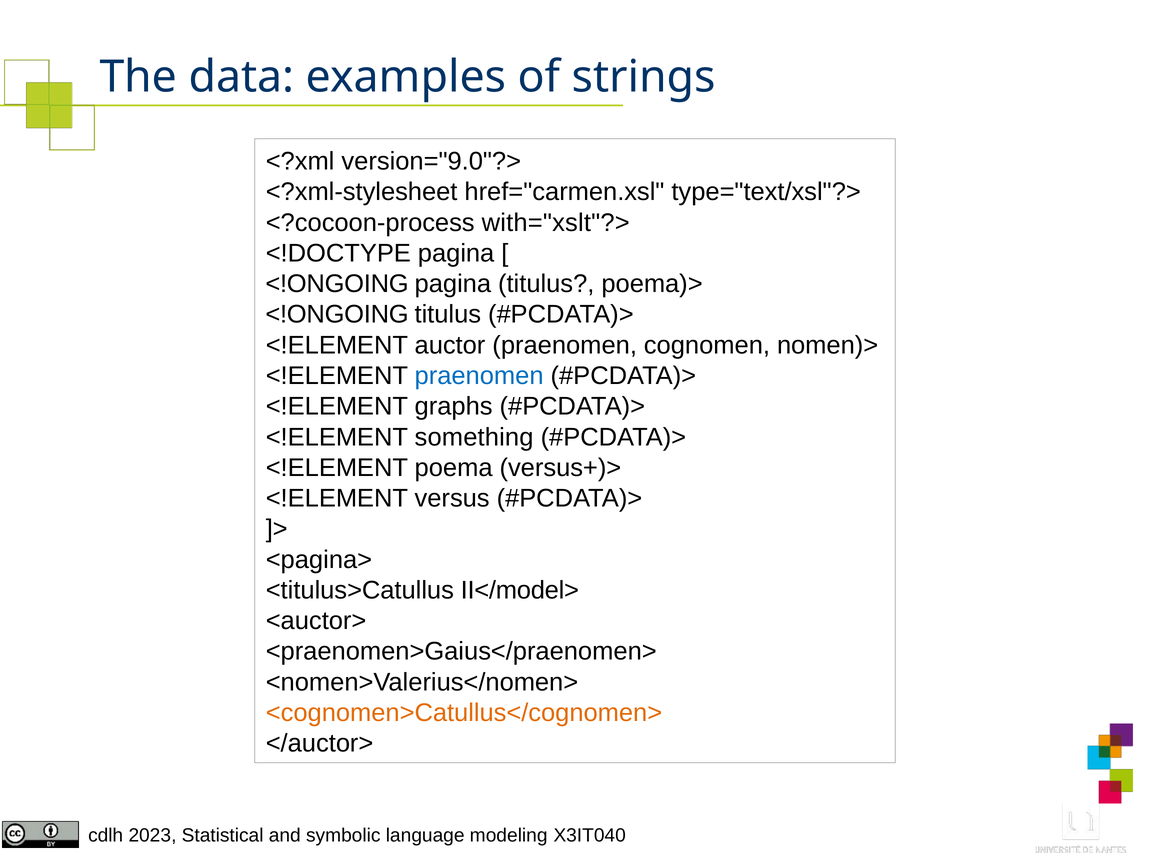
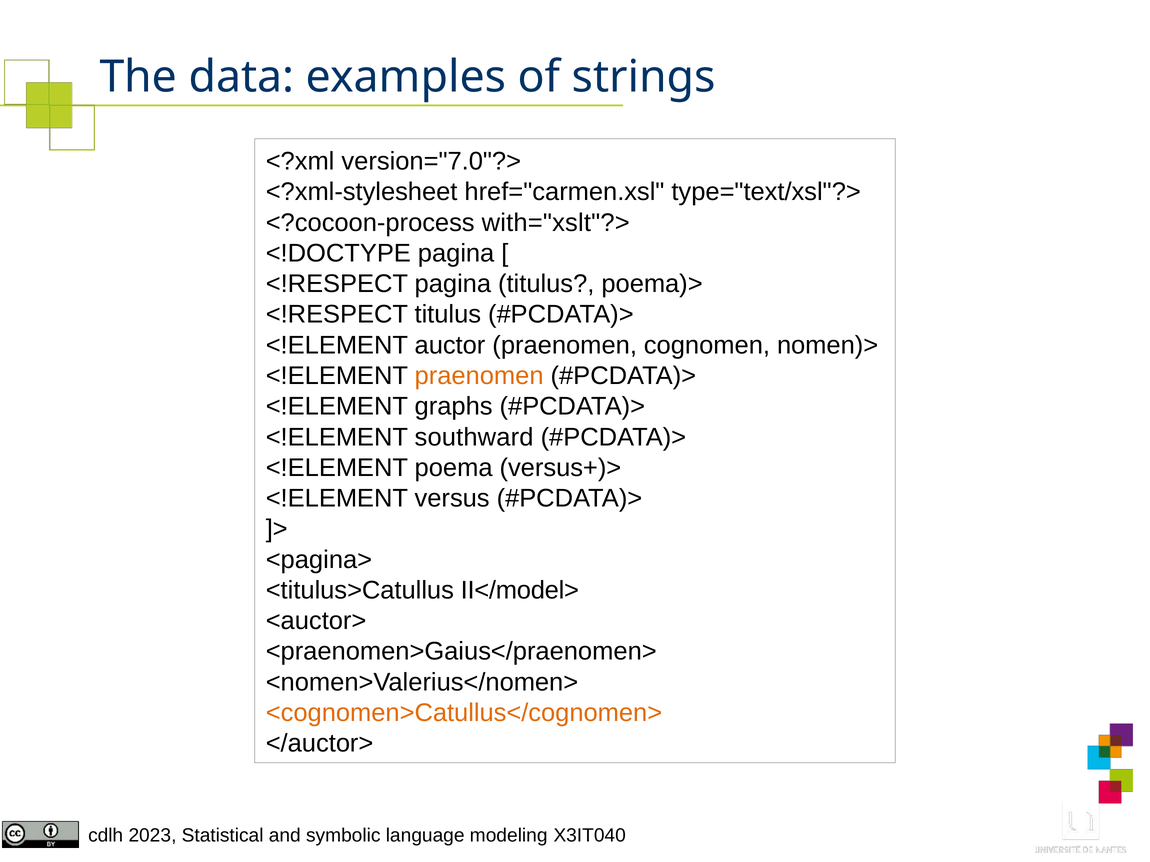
version="9.0"?>: version="9.0"?> -> version="7.0"?>
<!ONGOING at (337, 284): <!ONGOING -> <!RESPECT
<!ONGOING at (337, 315): <!ONGOING -> <!RESPECT
praenomen at (479, 376) colour: blue -> orange
something: something -> southward
